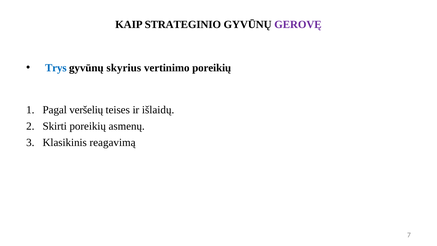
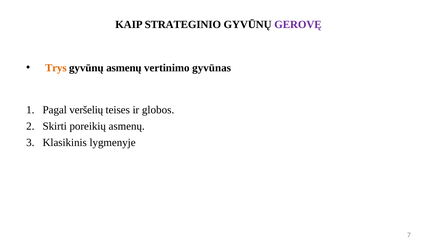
Trys colour: blue -> orange
gyvūnų skyrius: skyrius -> asmenų
vertinimo poreikių: poreikių -> gyvūnas
išlaidų: išlaidų -> globos
reagavimą: reagavimą -> lygmenyje
